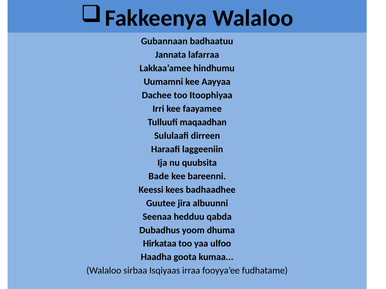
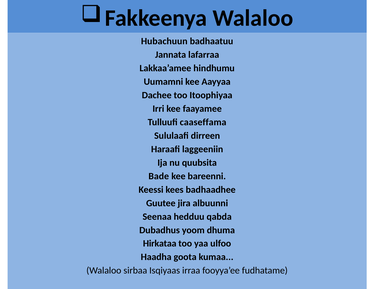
Gubannaan: Gubannaan -> Hubachuun
maqaadhan: maqaadhan -> caaseffama
